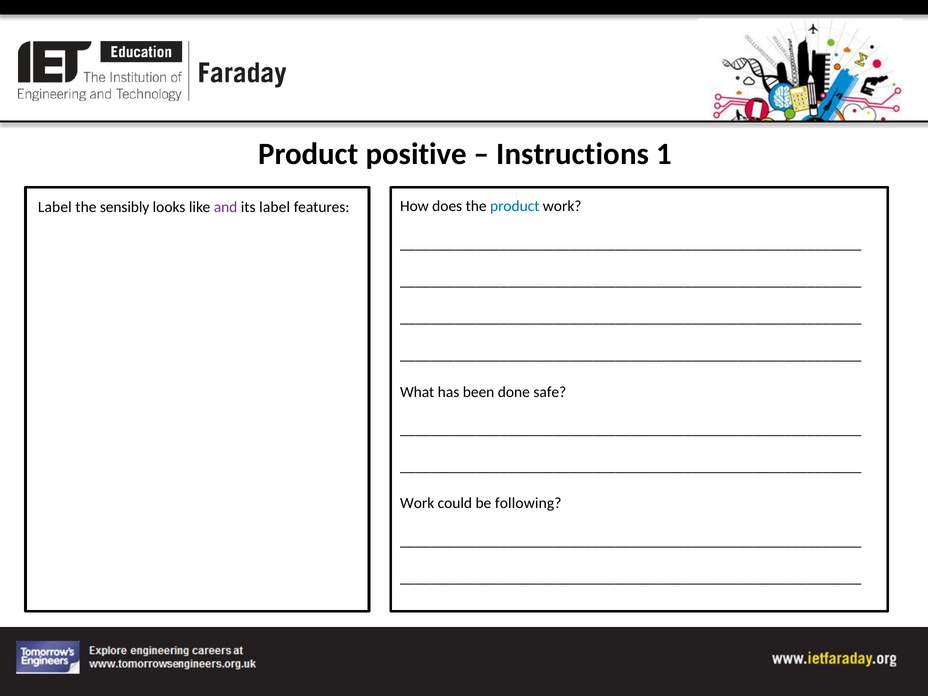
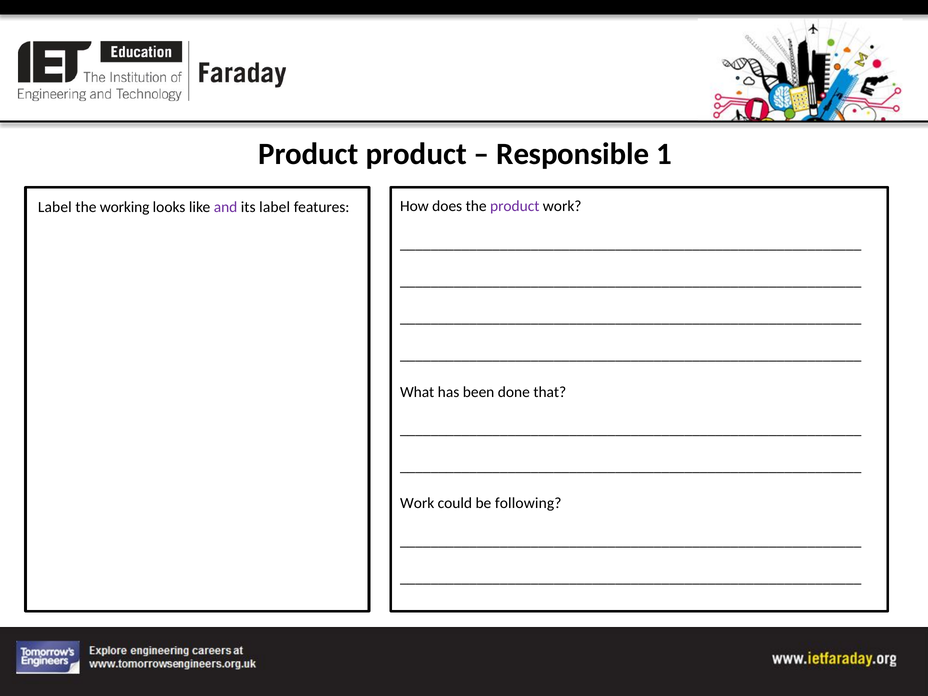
Product positive: positive -> product
Instructions: Instructions -> Responsible
sensibly: sensibly -> working
product at (515, 206) colour: blue -> purple
safe: safe -> that
